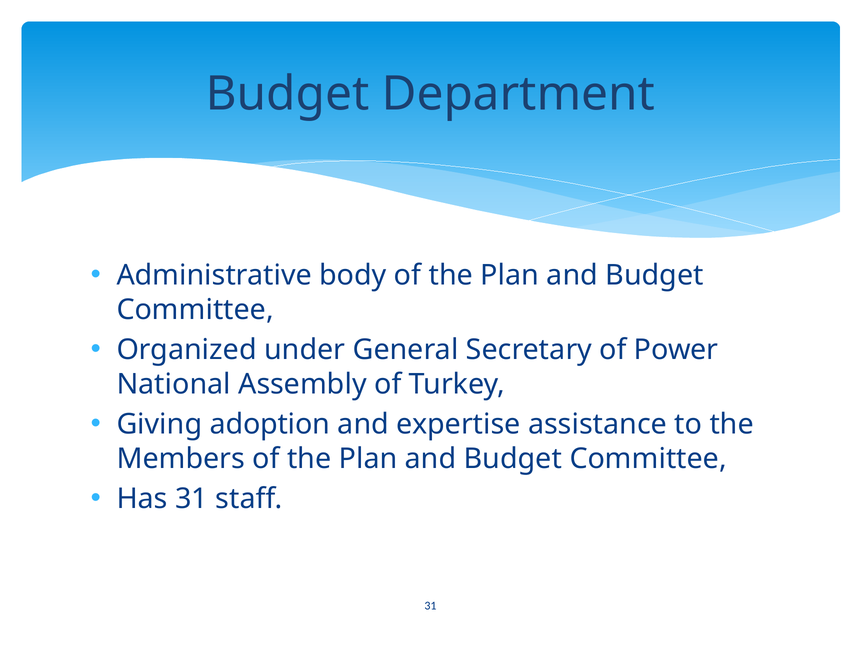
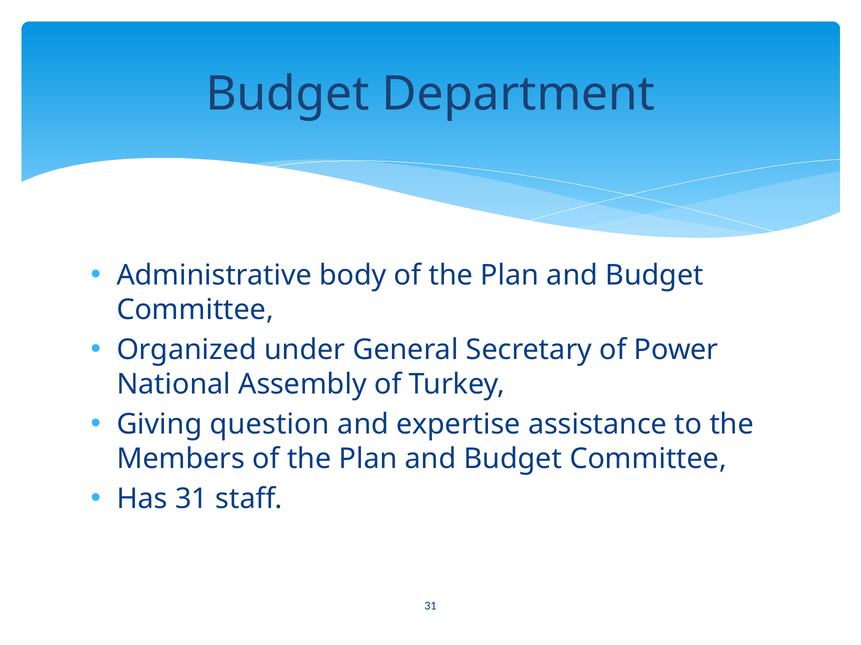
adoption: adoption -> question
